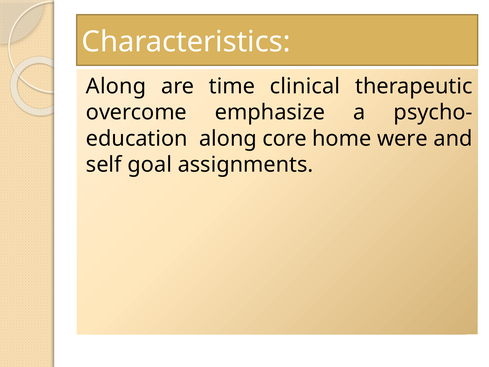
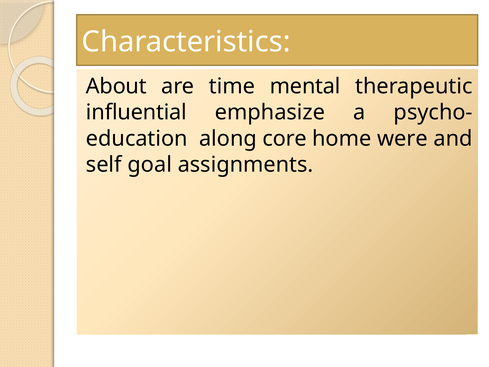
Along at (116, 86): Along -> About
clinical: clinical -> mental
overcome: overcome -> influential
